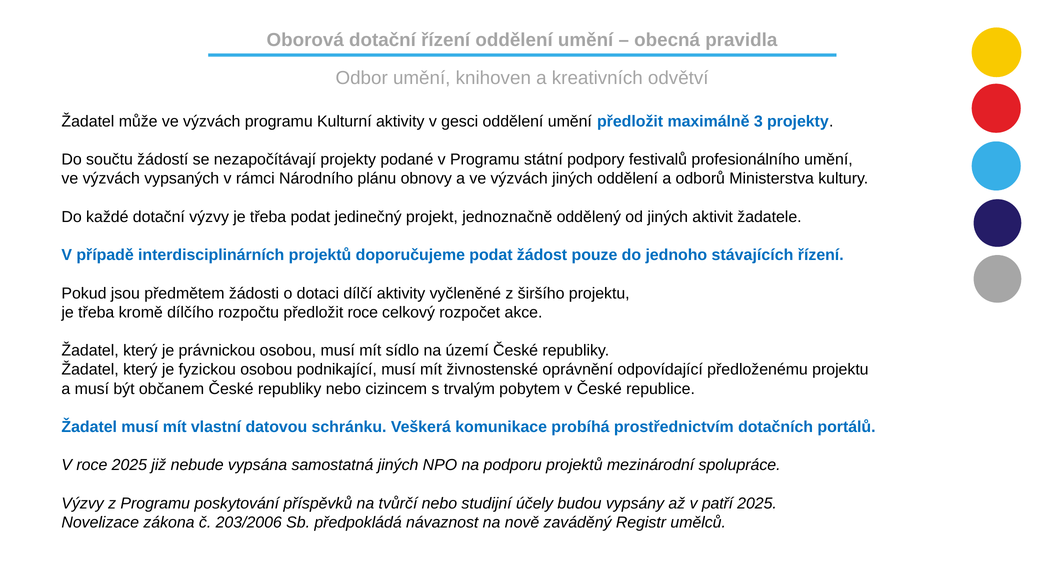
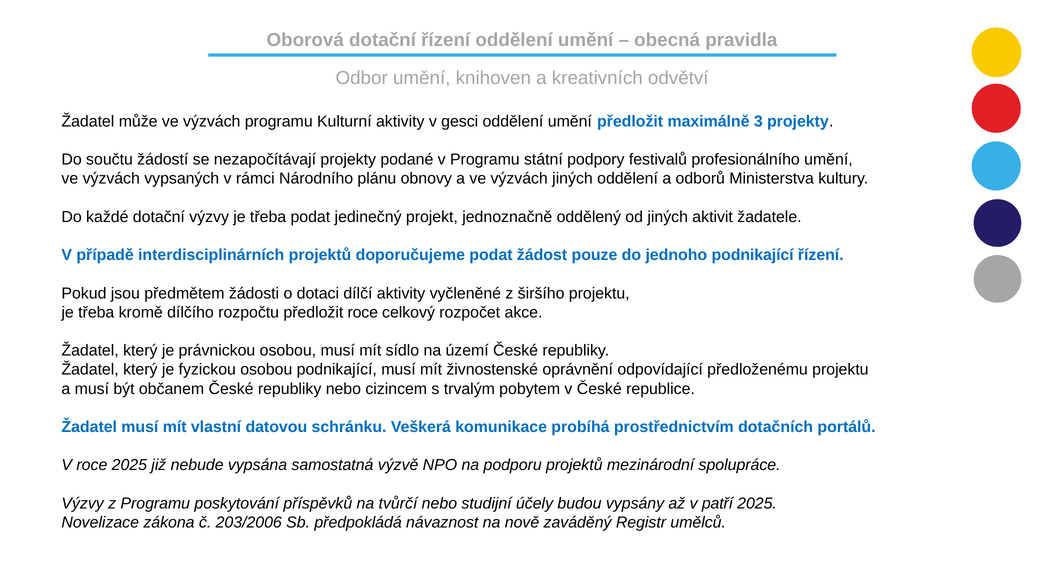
jednoho stávajících: stávajících -> podnikající
samostatná jiných: jiných -> výzvě
